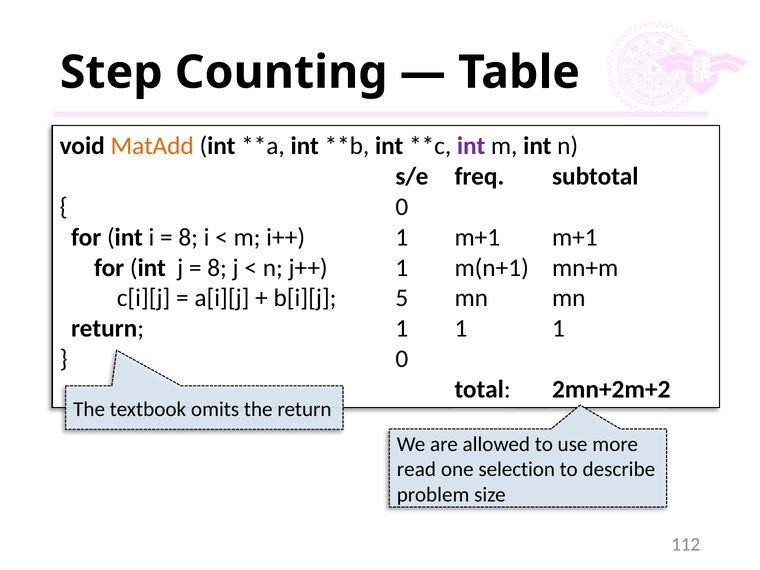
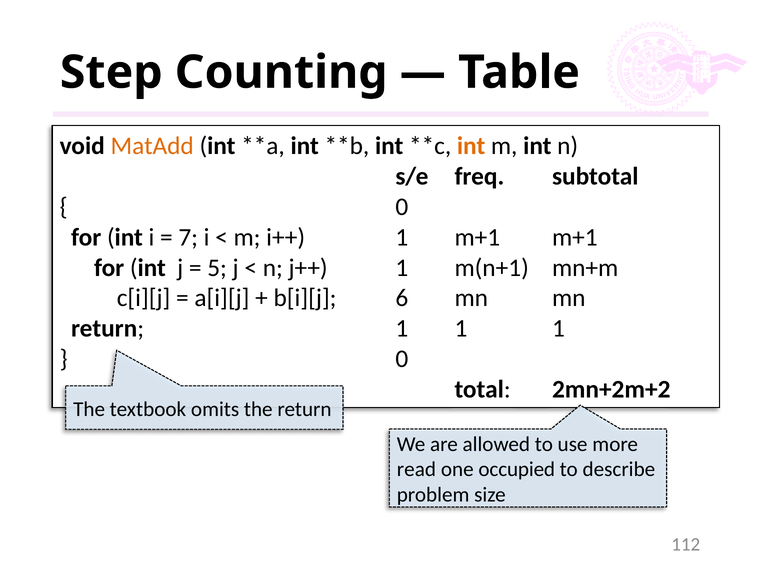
int at (471, 146) colour: purple -> orange
8 at (188, 237): 8 -> 7
8 at (217, 268): 8 -> 5
5: 5 -> 6
selection: selection -> occupied
